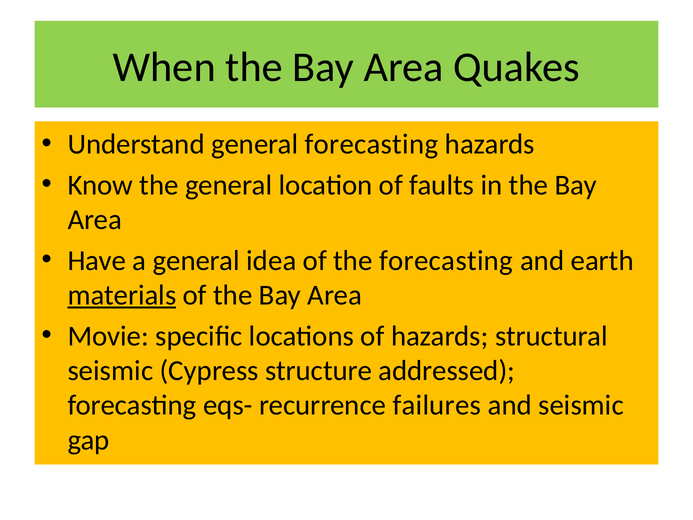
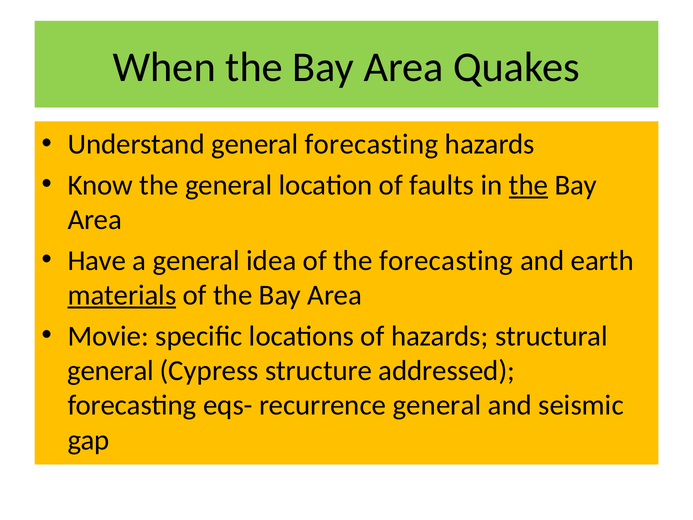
the at (528, 185) underline: none -> present
seismic at (110, 370): seismic -> general
recurrence failures: failures -> general
